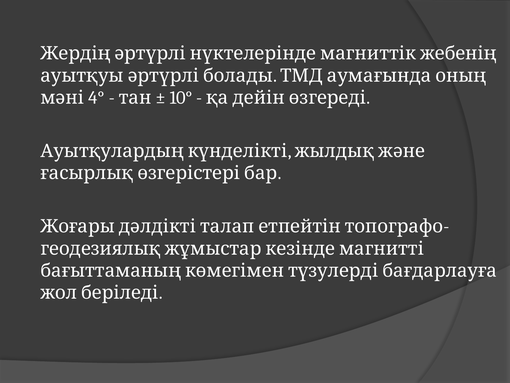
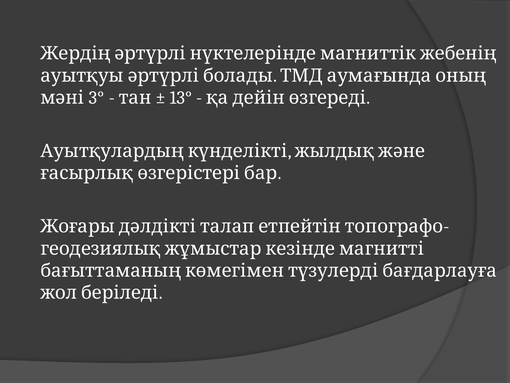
4°: 4° -> 3°
10°: 10° -> 13°
